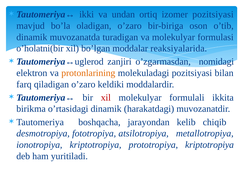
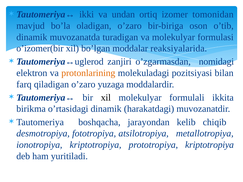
izomer pozitsiyasi: pozitsiyasi -> tomonidan
o’holatni(bir: o’holatni(bir -> o’izomer(bir
keldiki: keldiki -> yuzaga
xil at (106, 98) colour: red -> black
